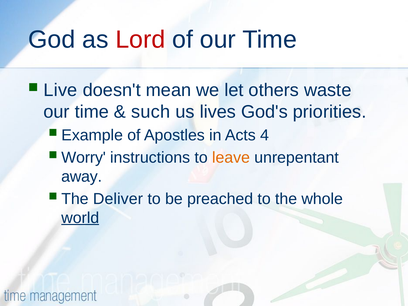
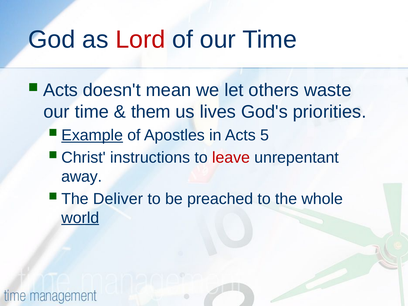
Live at (60, 90): Live -> Acts
such: such -> them
Example underline: none -> present
4: 4 -> 5
Worry: Worry -> Christ
leave colour: orange -> red
